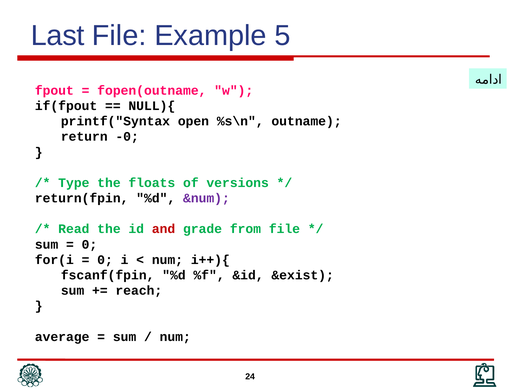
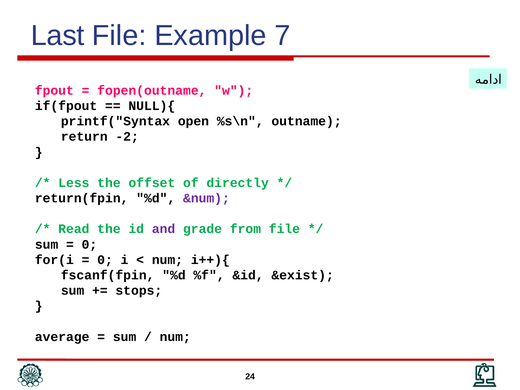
5: 5 -> 7
-0: -0 -> -2
Type: Type -> Less
floats: floats -> offset
versions: versions -> directly
and colour: red -> purple
reach: reach -> stops
